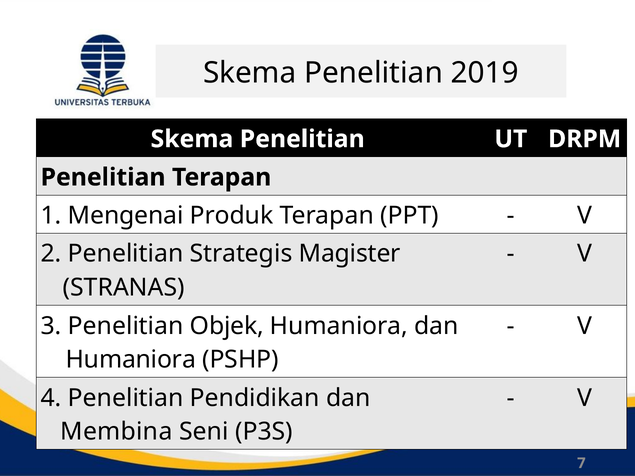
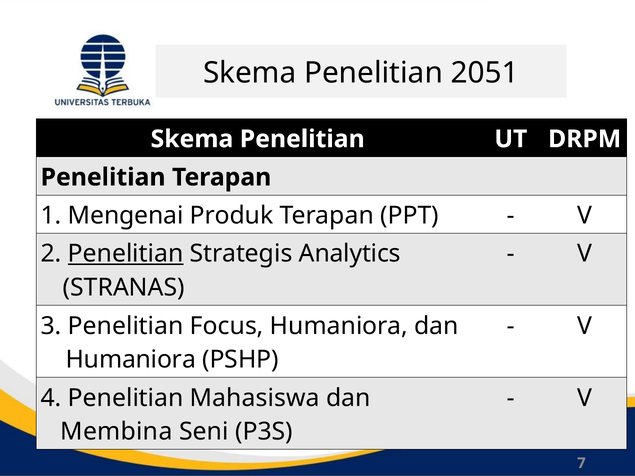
2019: 2019 -> 2051
Penelitian at (126, 254) underline: none -> present
Magister: Magister -> Analytics
Objek: Objek -> Focus
Pendidikan: Pendidikan -> Mahasiswa
